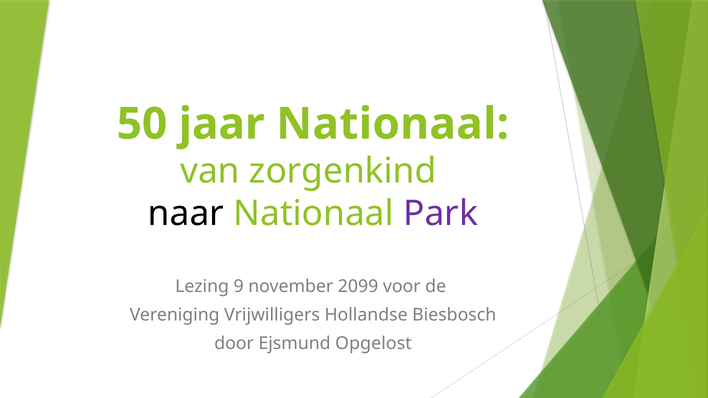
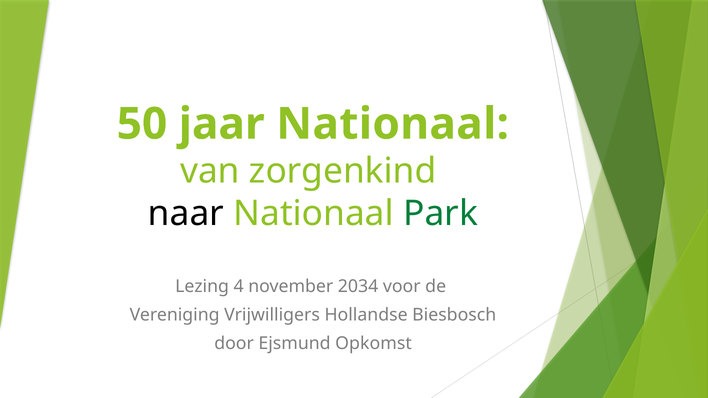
Park colour: purple -> green
9: 9 -> 4
2099: 2099 -> 2034
Opgelost: Opgelost -> Opkomst
